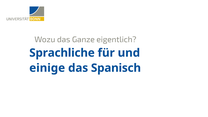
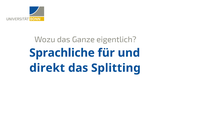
einige: einige -> direkt
Spanisch: Spanisch -> Splitting
